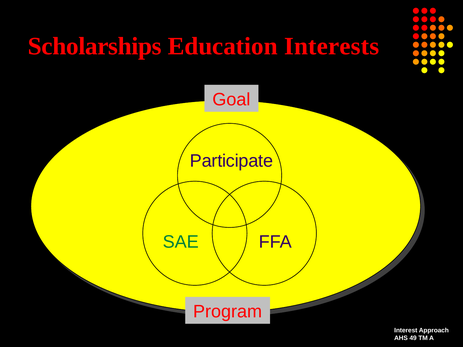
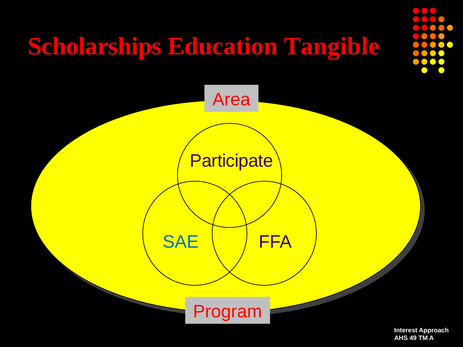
Interests: Interests -> Tangible
Goal: Goal -> Area
SAE colour: green -> blue
